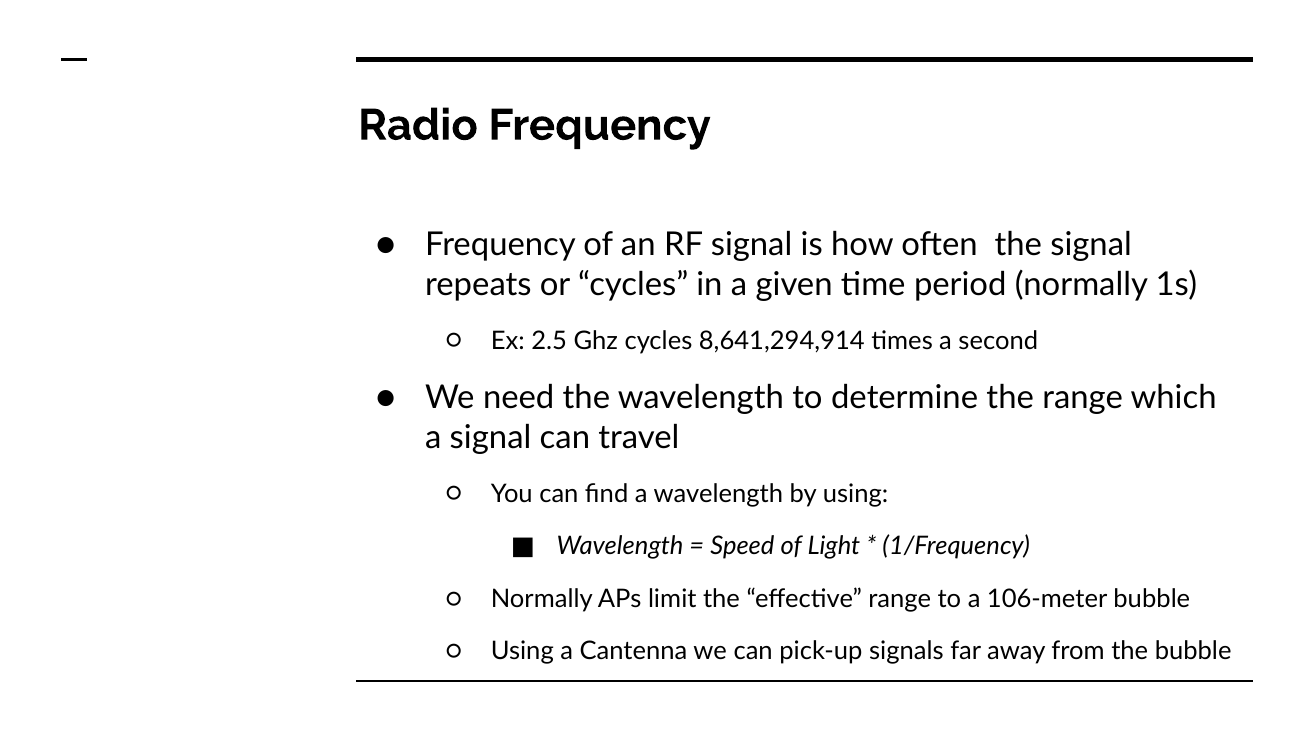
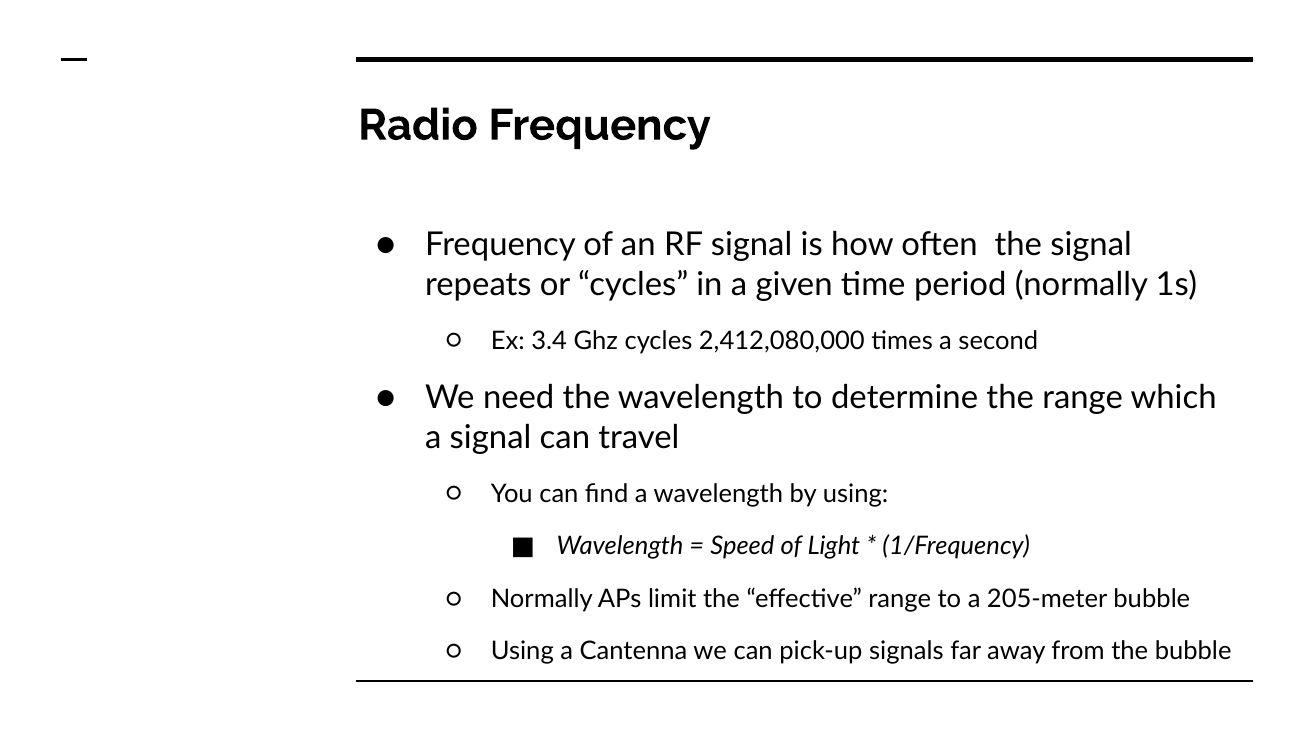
2.5: 2.5 -> 3.4
8,641,294,914: 8,641,294,914 -> 2,412,080,000
106-meter: 106-meter -> 205-meter
